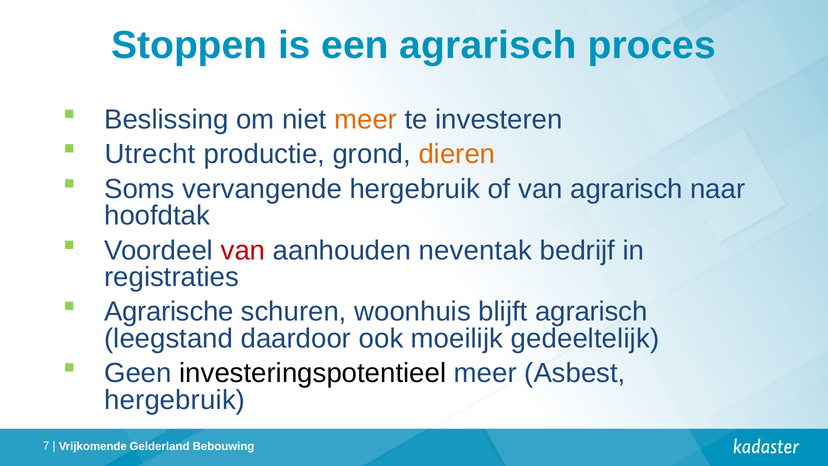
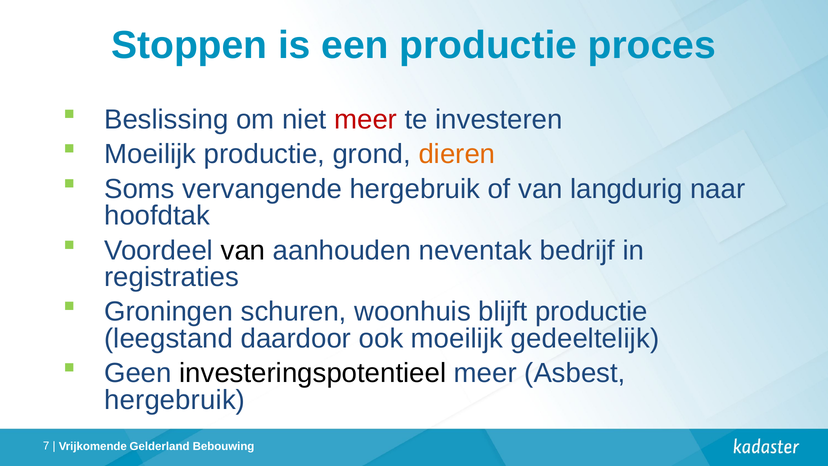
een agrarisch: agrarisch -> productie
meer at (366, 120) colour: orange -> red
Utrecht at (150, 154): Utrecht -> Moeilijk
van agrarisch: agrarisch -> langdurig
van at (243, 250) colour: red -> black
Agrarische: Agrarische -> Groningen
blijft agrarisch: agrarisch -> productie
